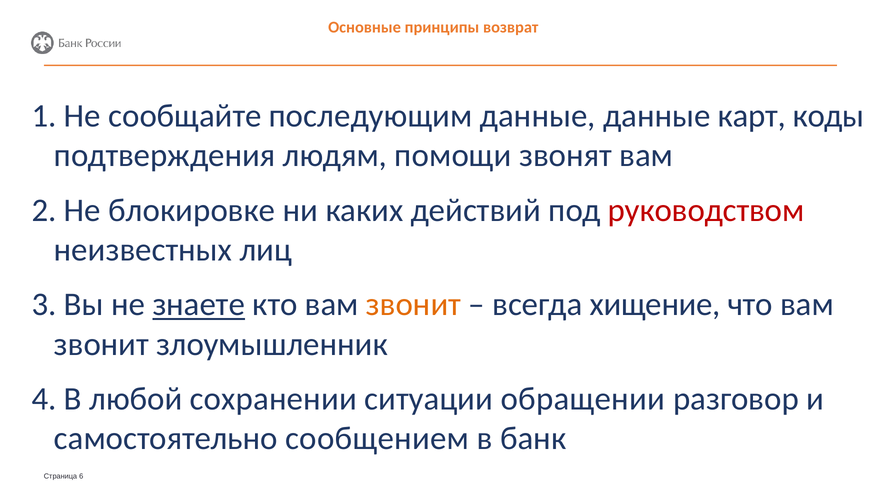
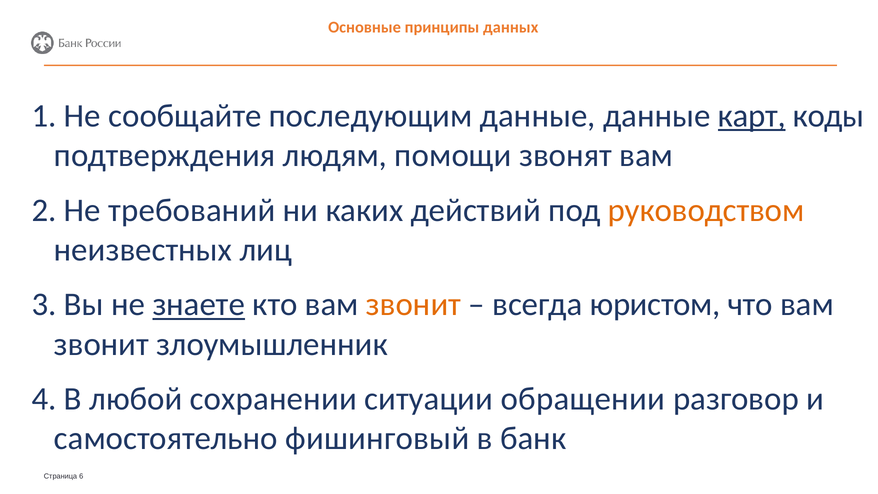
возврат: возврат -> данных
карт underline: none -> present
блокировке: блокировке -> требований
руководством colour: red -> orange
хищение: хищение -> юристом
сообщением: сообщением -> фишинговый
